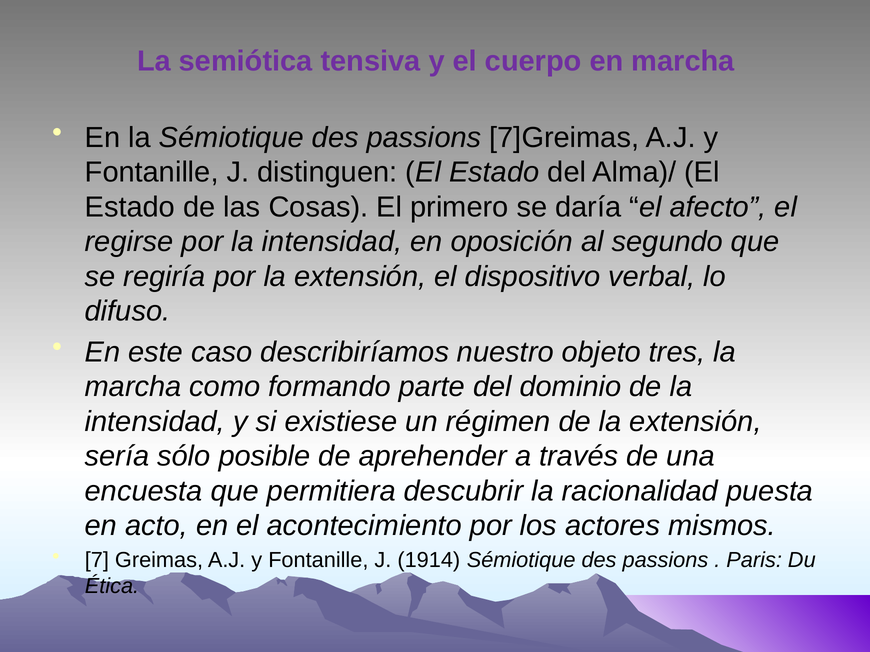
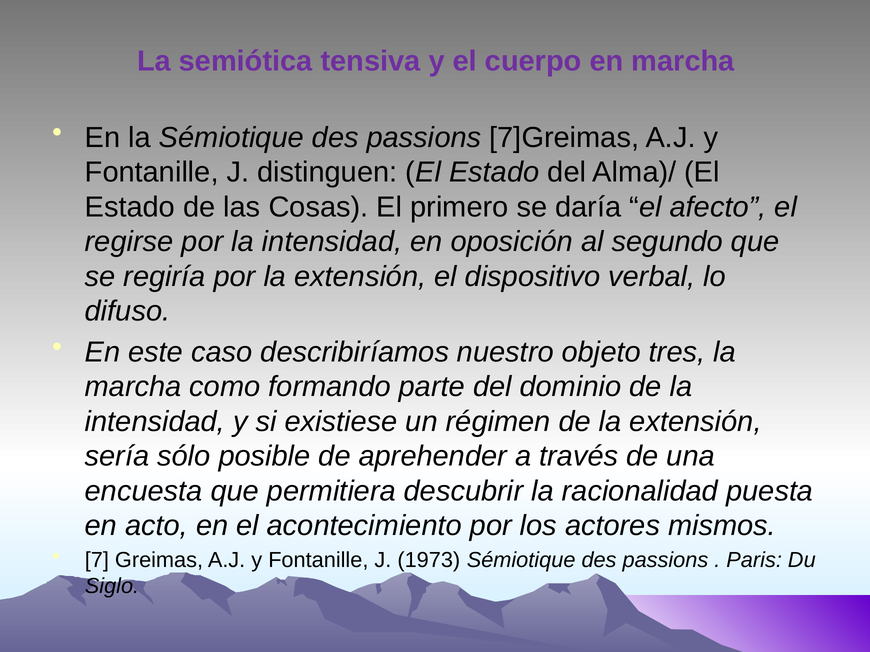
1914: 1914 -> 1973
Ética: Ética -> Siglo
